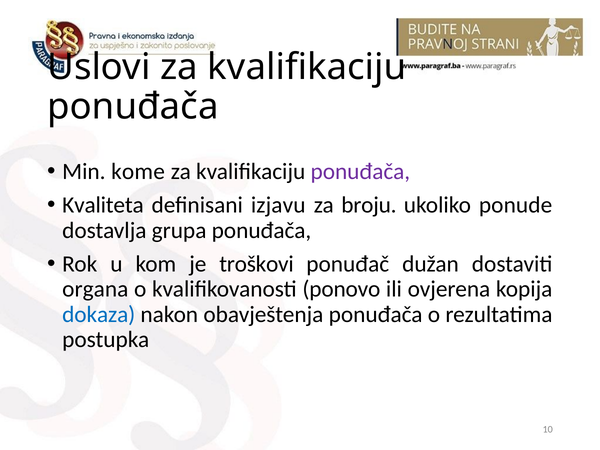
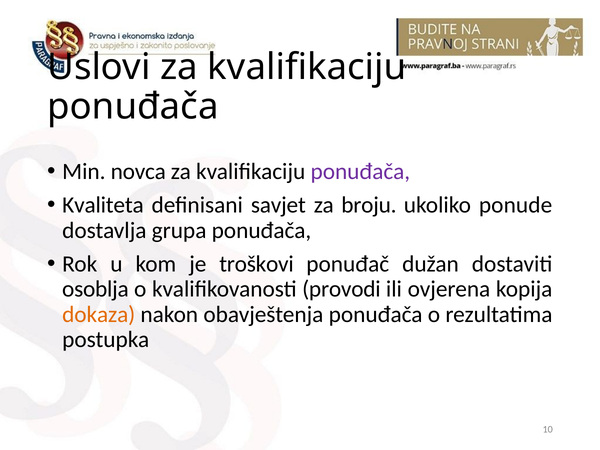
kome: kome -> novca
izjavu: izjavu -> savjet
organa: organa -> osoblja
ponovo: ponovo -> provodi
dokaza colour: blue -> orange
